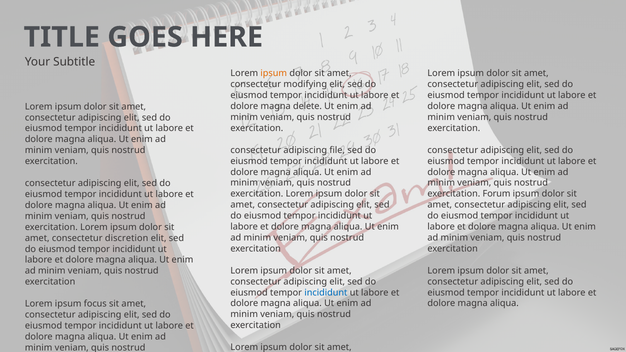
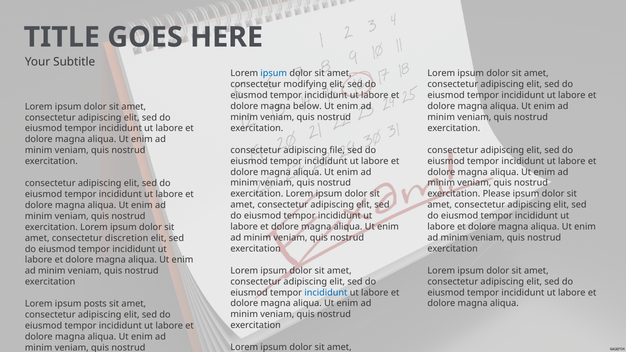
ipsum at (274, 73) colour: orange -> blue
delete: delete -> below
Forum: Forum -> Please
focus: focus -> posts
